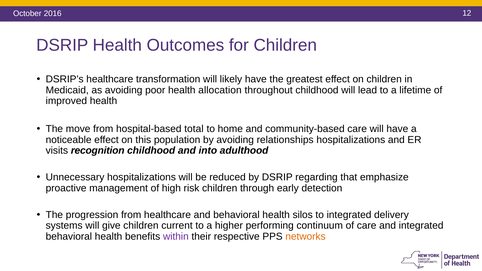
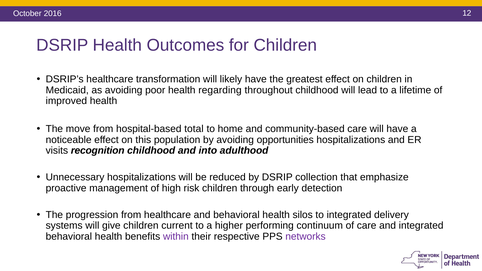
allocation: allocation -> regarding
relationships: relationships -> opportunities
regarding: regarding -> collection
networks colour: orange -> purple
